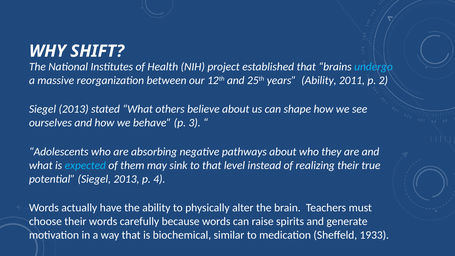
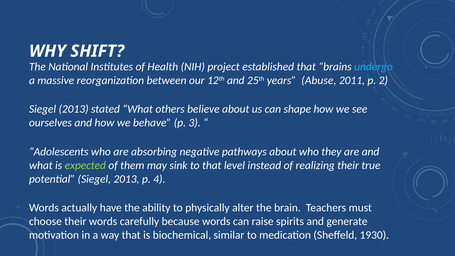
years Ability: Ability -> Abuse
expected colour: light blue -> light green
1933: 1933 -> 1930
